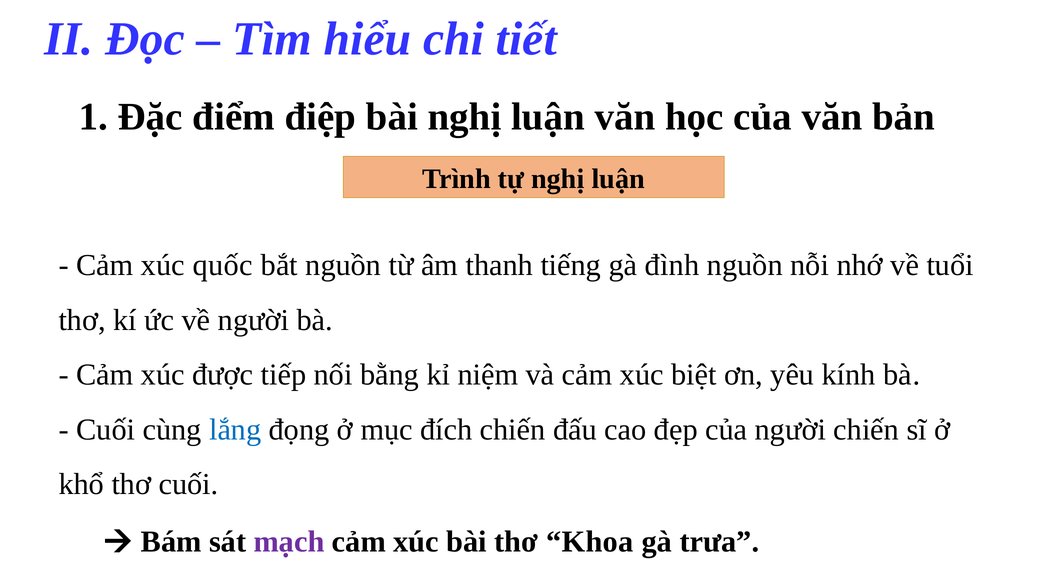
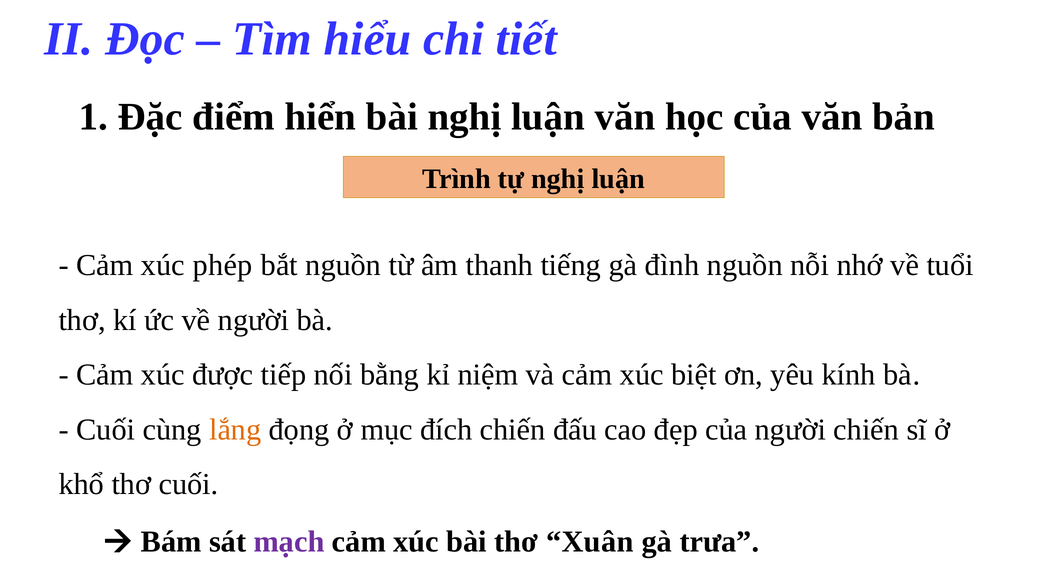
điệp: điệp -> hiển
quốc: quốc -> phép
lắng colour: blue -> orange
Khoa: Khoa -> Xuân
